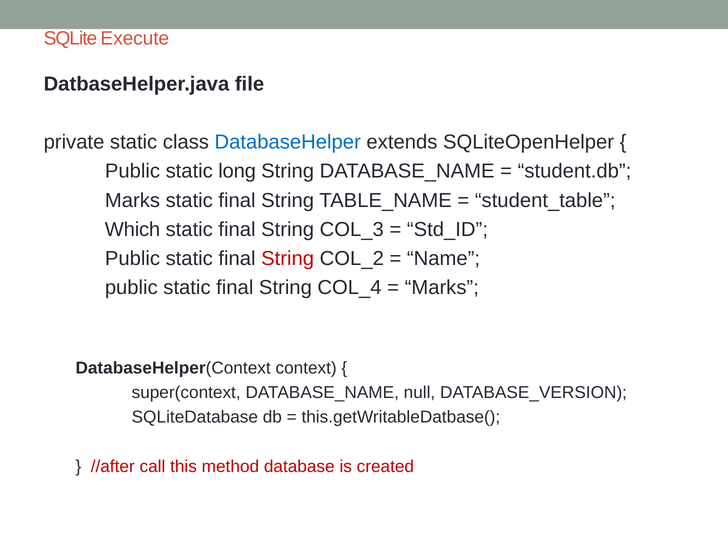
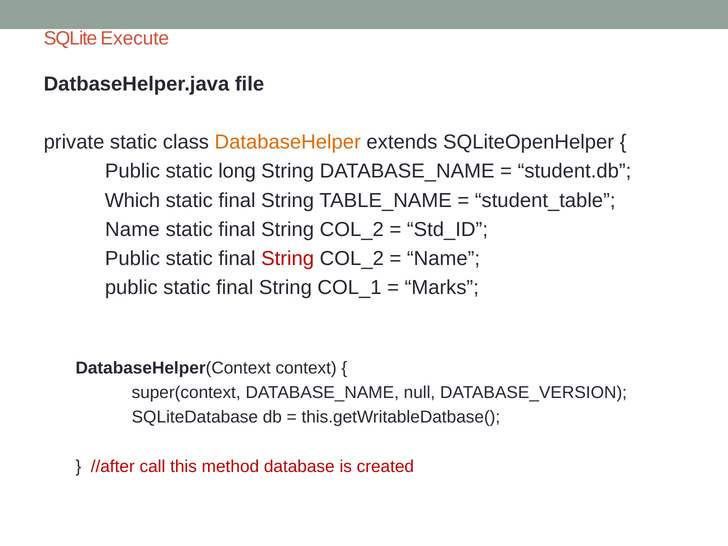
DatabaseHelper colour: blue -> orange
Marks at (132, 200): Marks -> Which
Which at (133, 230): Which -> Name
COL_3 at (352, 230): COL_3 -> COL_2
COL_4: COL_4 -> COL_1
